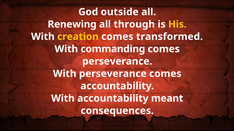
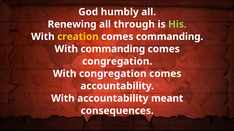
outside: outside -> humbly
His colour: yellow -> light green
comes transformed: transformed -> commanding
perseverance at (117, 62): perseverance -> congregation
With perseverance: perseverance -> congregation
